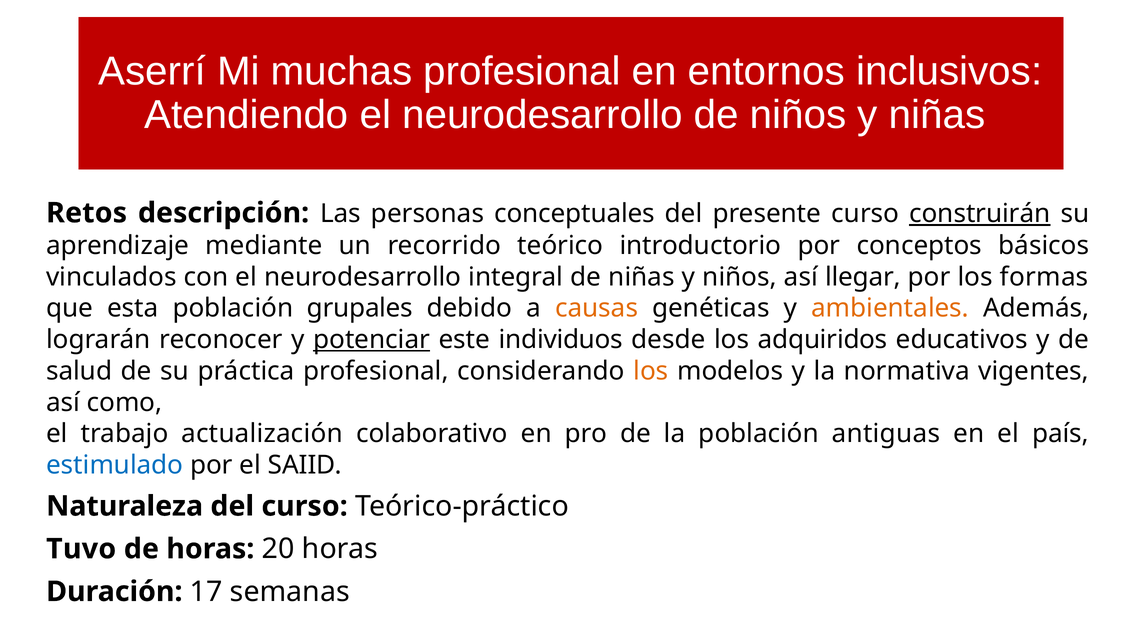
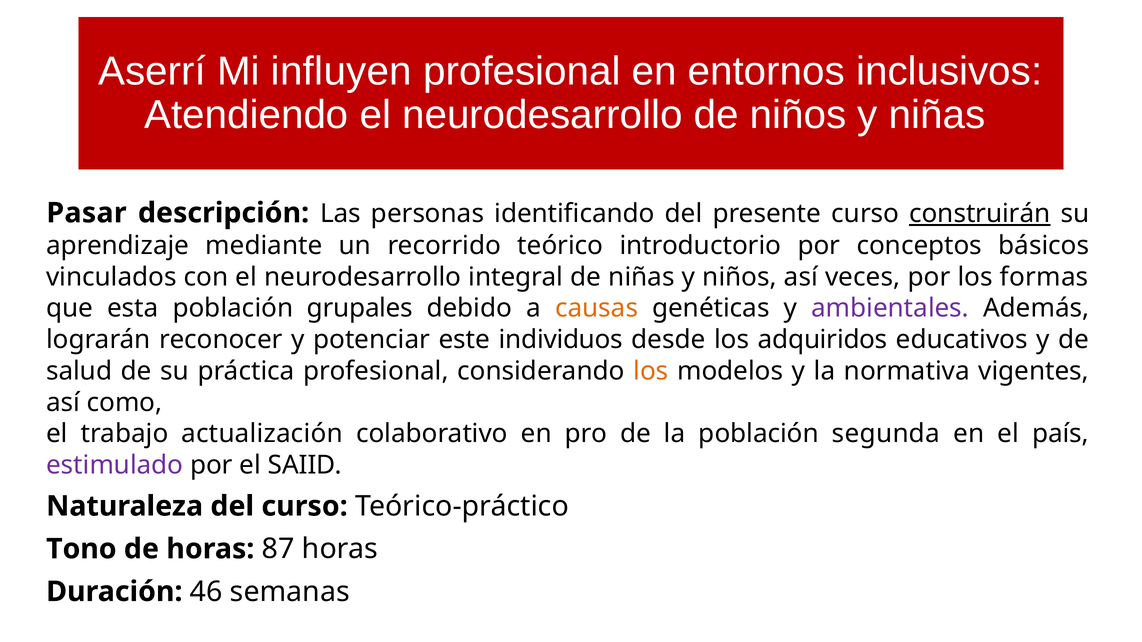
muchas: muchas -> influyen
Retos: Retos -> Pasar
conceptuales: conceptuales -> identificando
llegar: llegar -> veces
ambientales colour: orange -> purple
potenciar underline: present -> none
antiguas: antiguas -> segunda
estimulado colour: blue -> purple
Tuvo: Tuvo -> Tono
20: 20 -> 87
17: 17 -> 46
